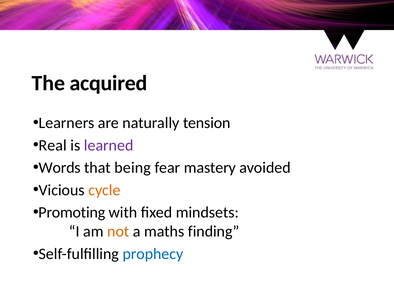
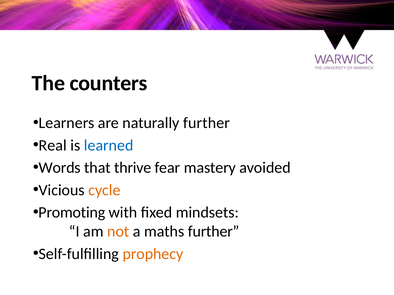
acquired: acquired -> counters
naturally tension: tension -> further
learned colour: purple -> blue
being: being -> thrive
maths finding: finding -> further
prophecy colour: blue -> orange
